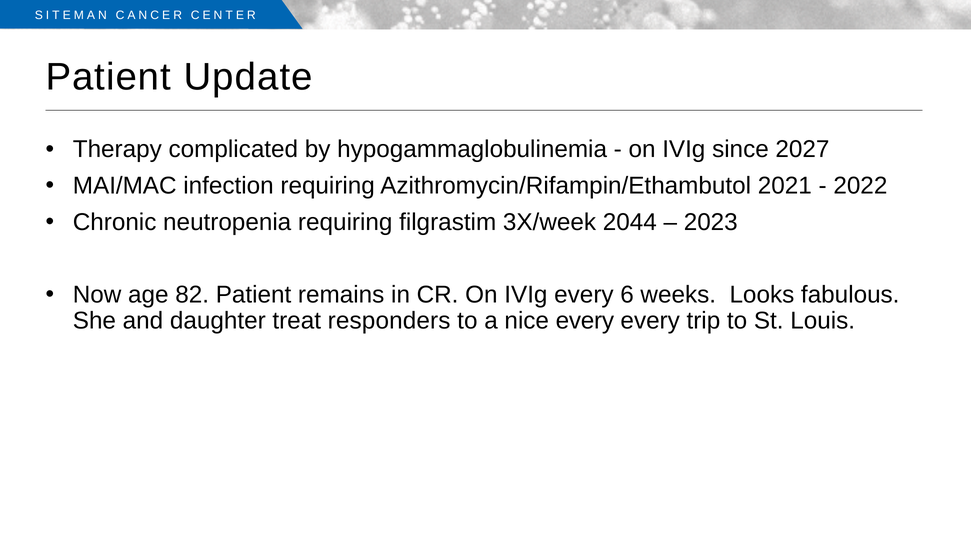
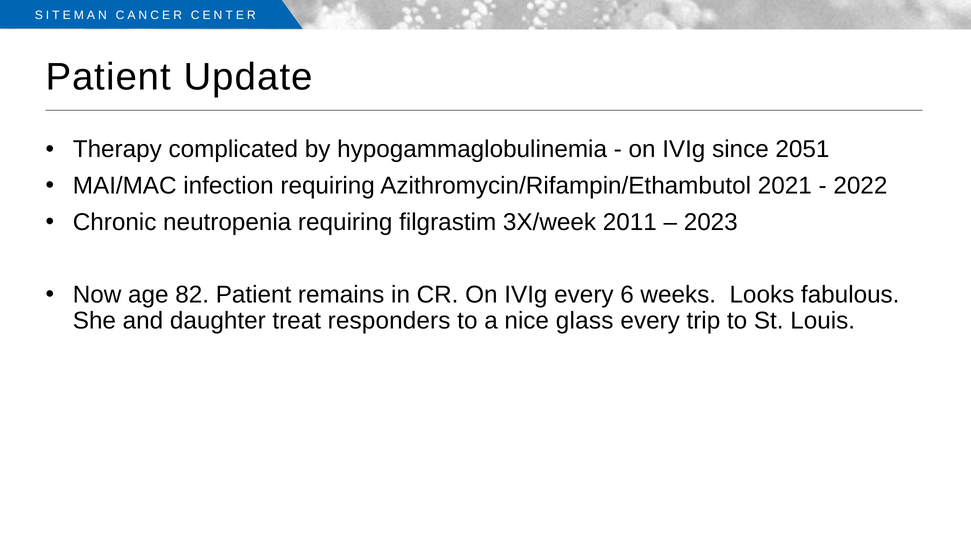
2027: 2027 -> 2051
2044: 2044 -> 2011
nice every: every -> glass
